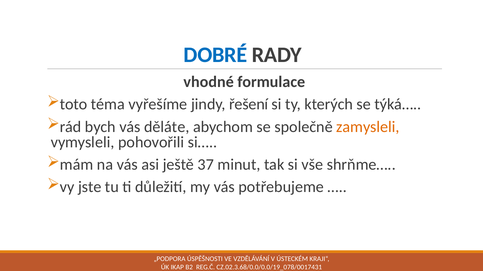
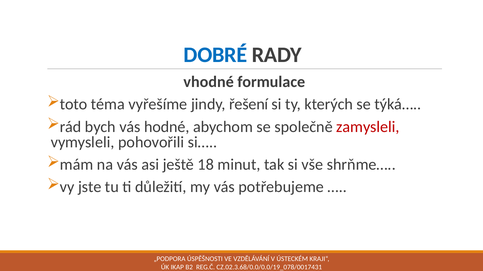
děláte: děláte -> hodné
zamysleli colour: orange -> red
37: 37 -> 18
